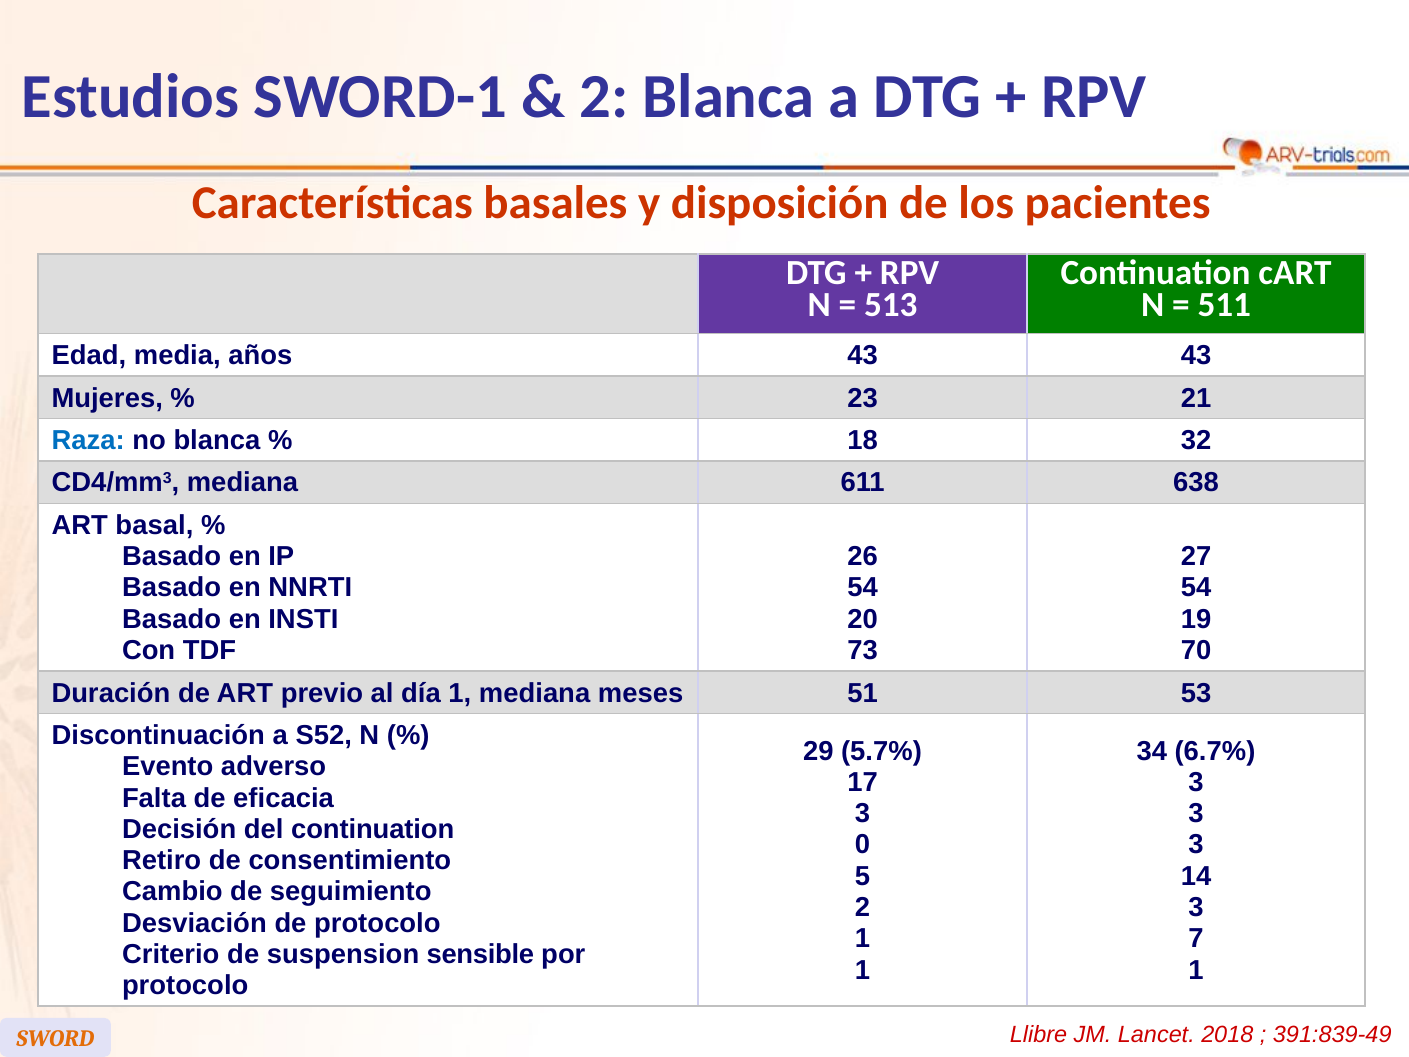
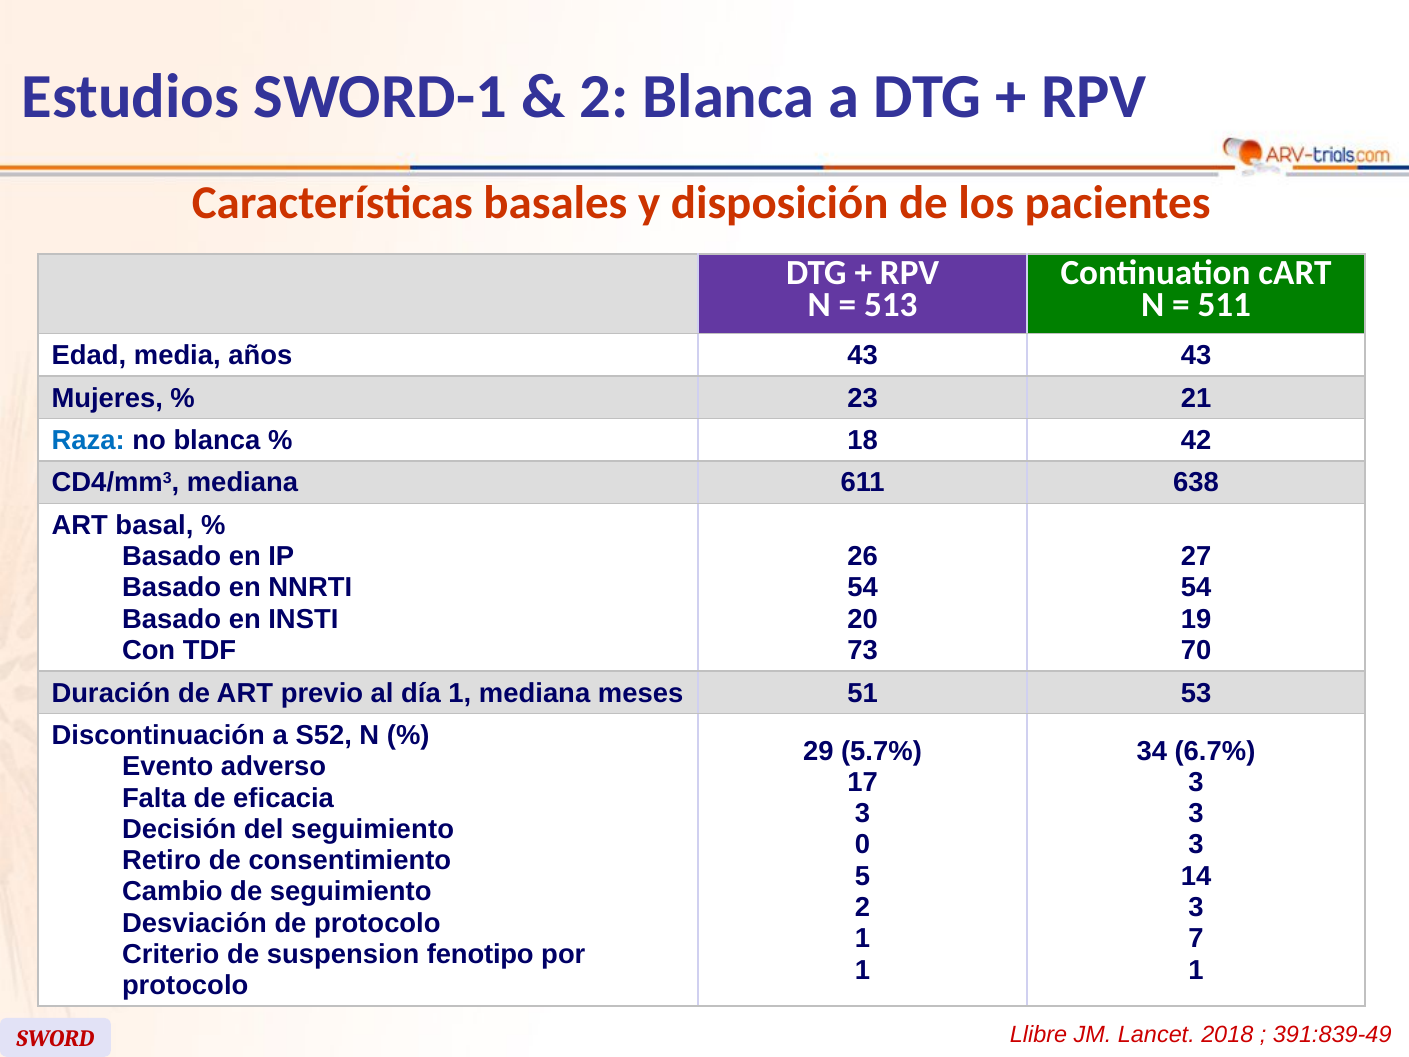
32: 32 -> 42
del continuation: continuation -> seguimiento
sensible: sensible -> fenotipo
SWORD colour: orange -> red
